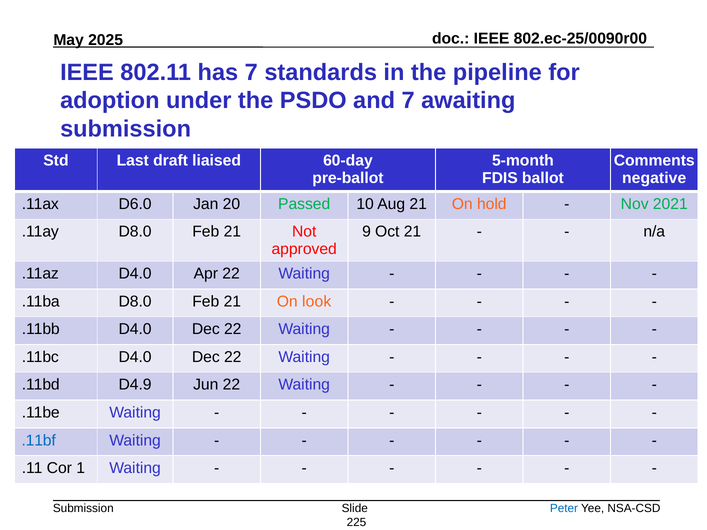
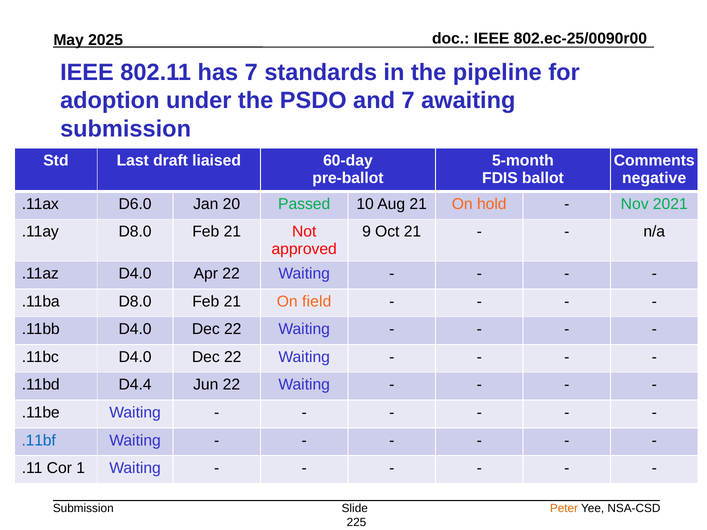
look: look -> field
D4.9: D4.9 -> D4.4
Peter colour: blue -> orange
